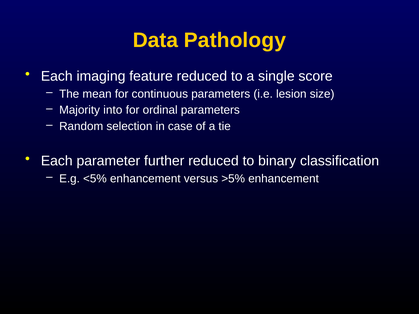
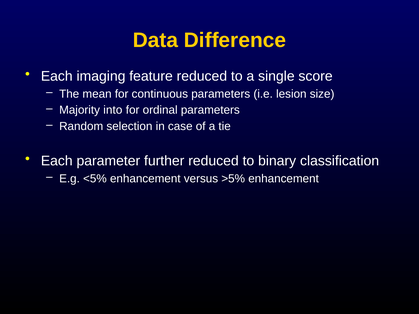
Pathology: Pathology -> Difference
